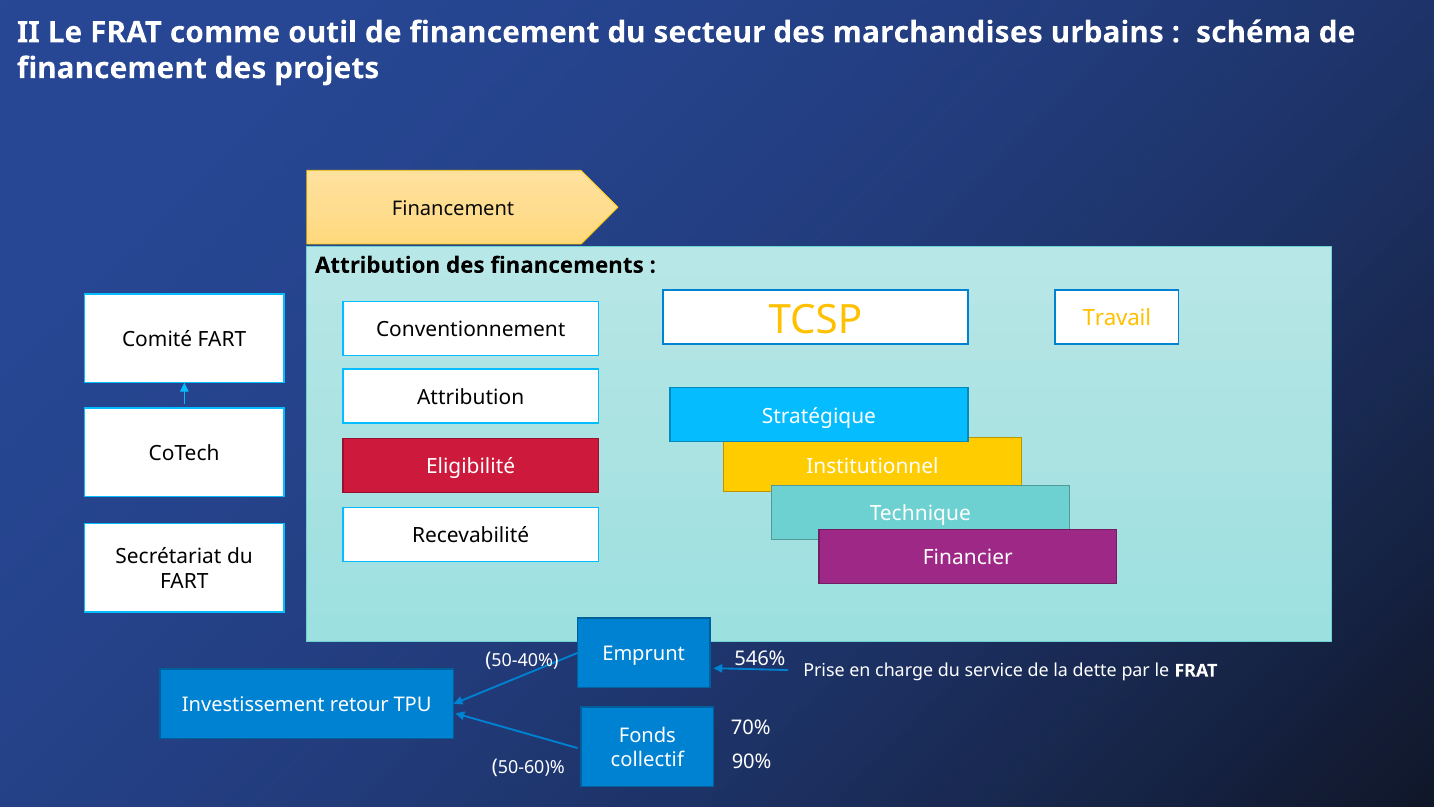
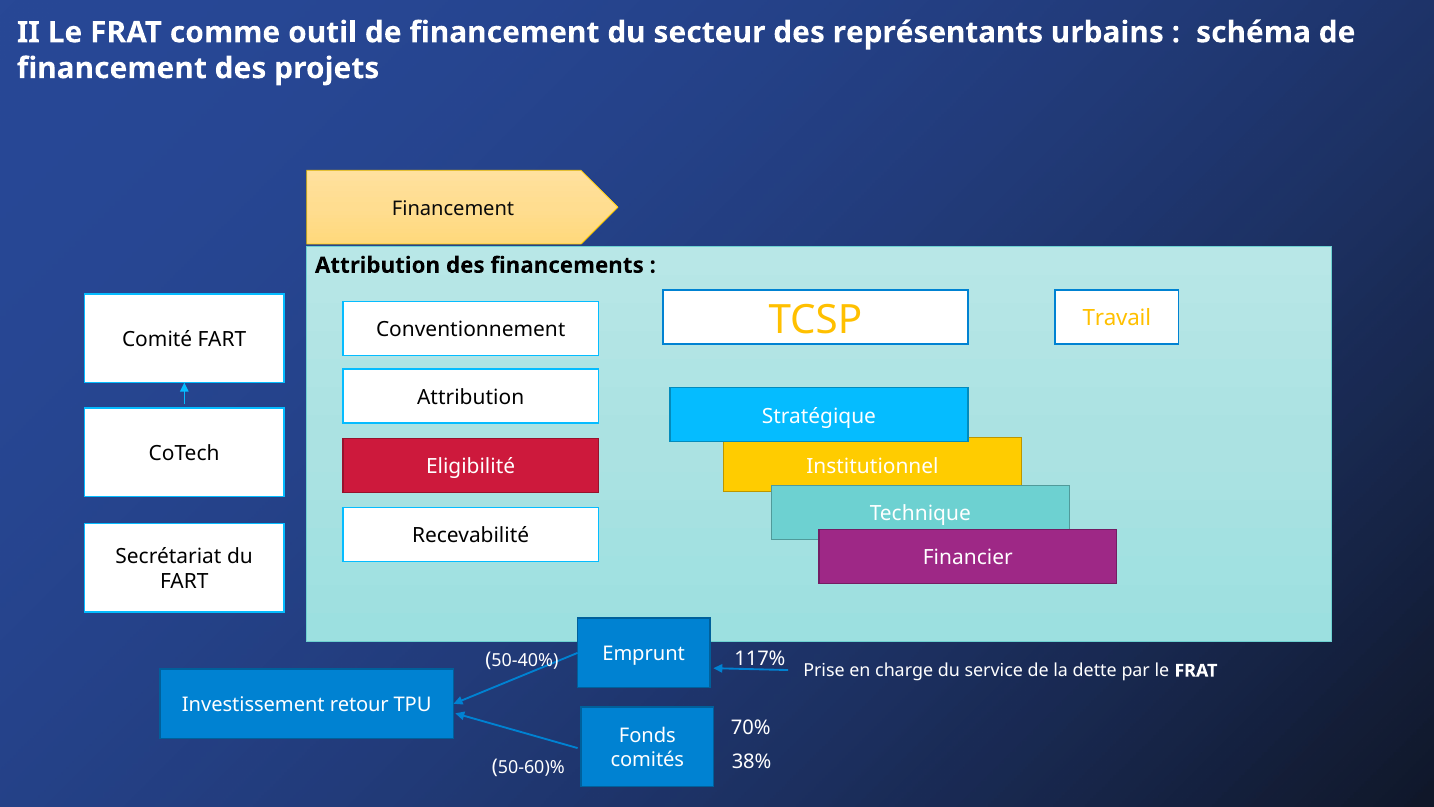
marchandises: marchandises -> représentants
546%: 546% -> 117%
collectif: collectif -> comités
90%: 90% -> 38%
